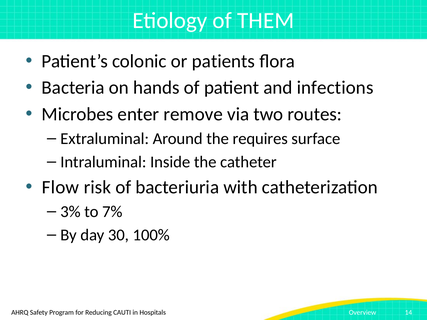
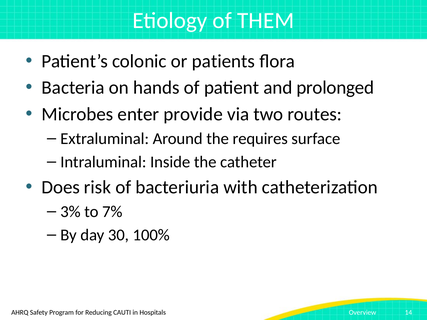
infections: infections -> prolonged
remove: remove -> provide
Flow: Flow -> Does
